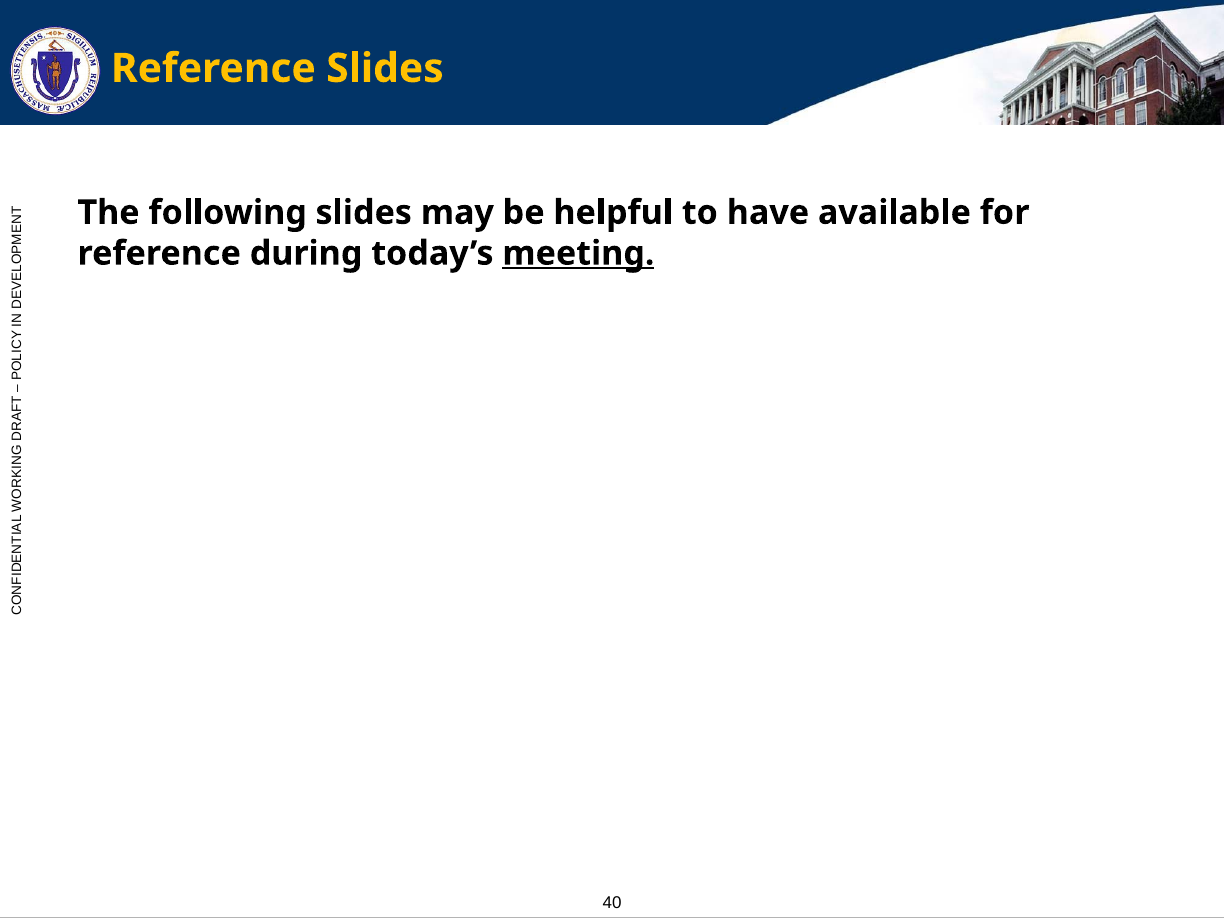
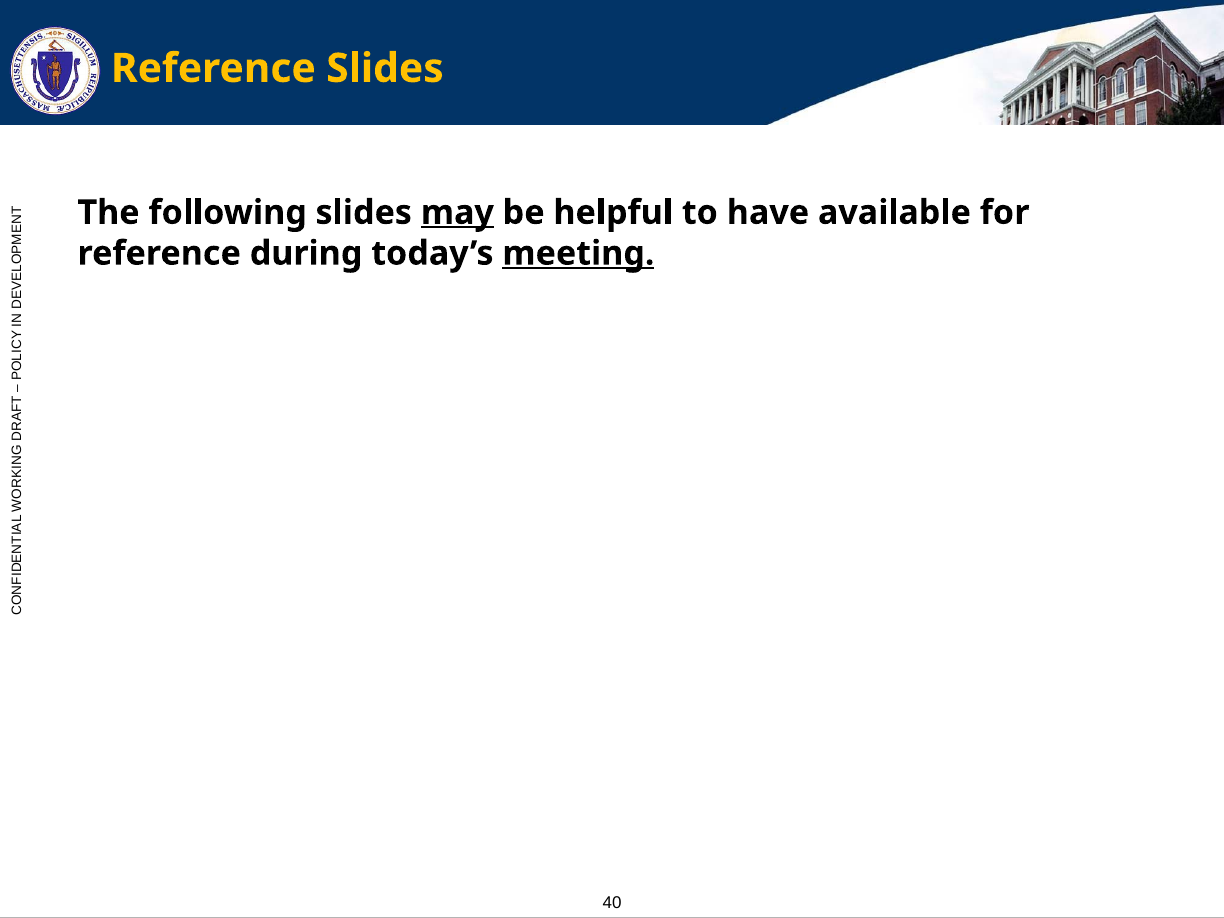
may underline: none -> present
